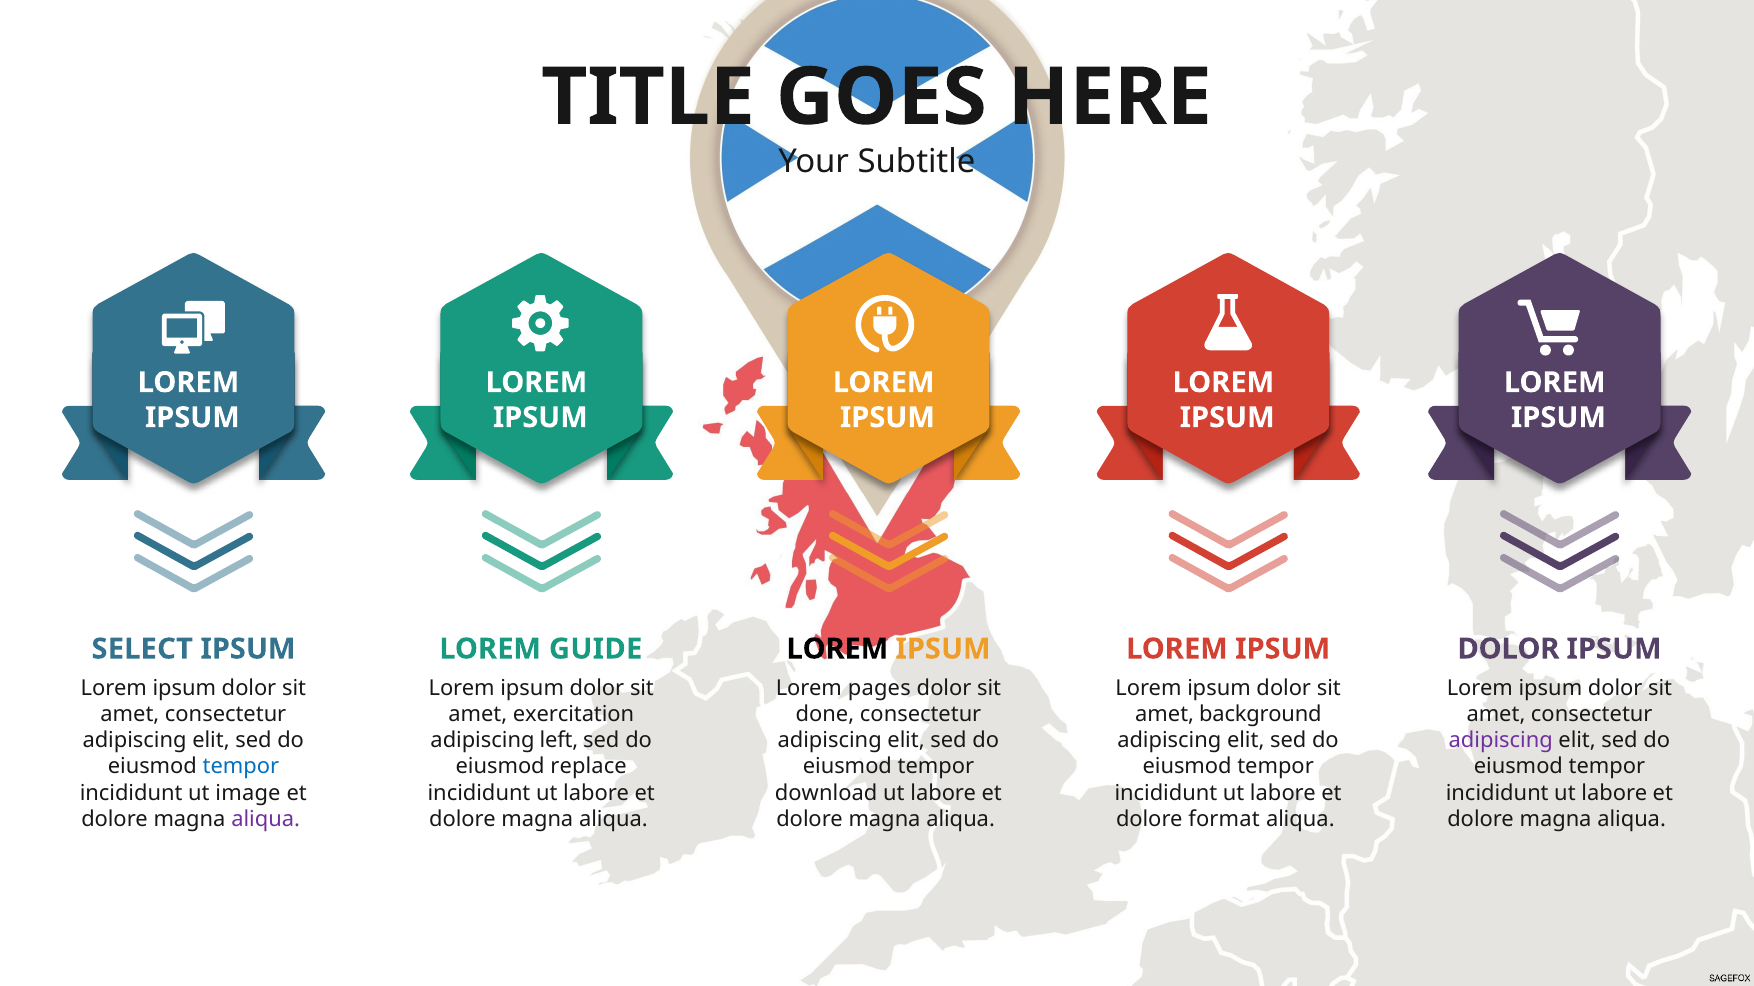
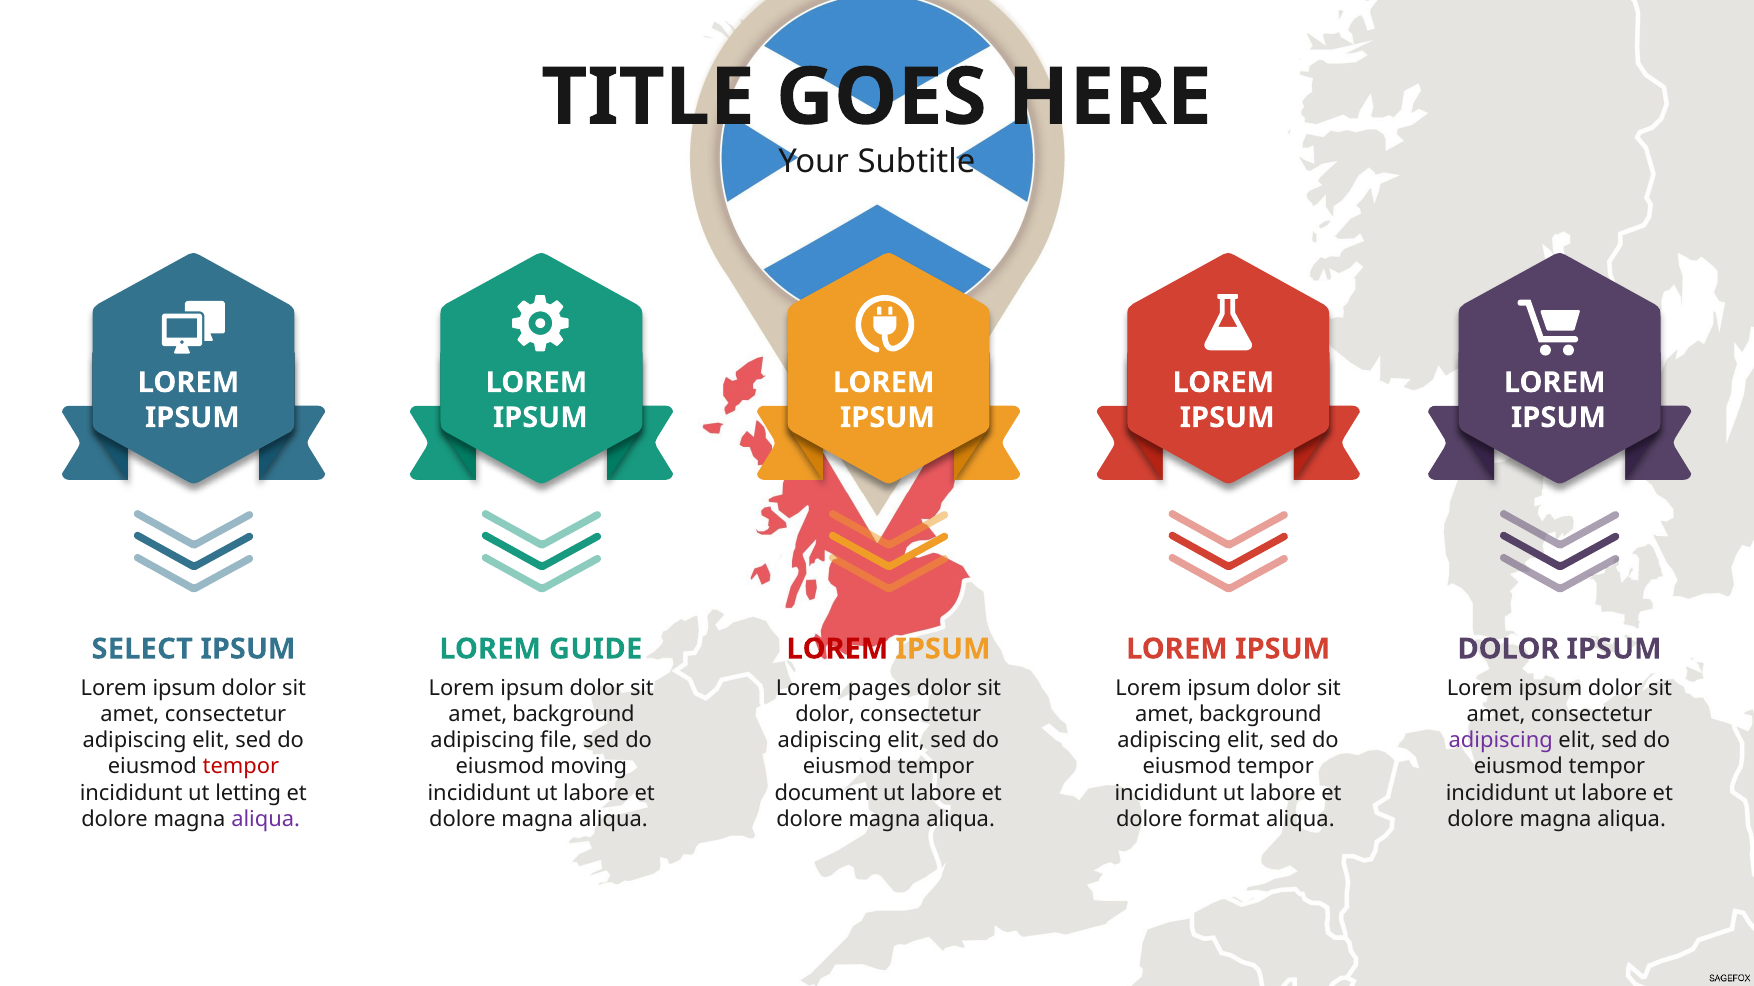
LOREM at (837, 649) colour: black -> red
exercitation at (573, 715): exercitation -> background
done at (825, 715): done -> dolor
left: left -> file
tempor at (241, 767) colour: blue -> red
replace: replace -> moving
image: image -> letting
download: download -> document
